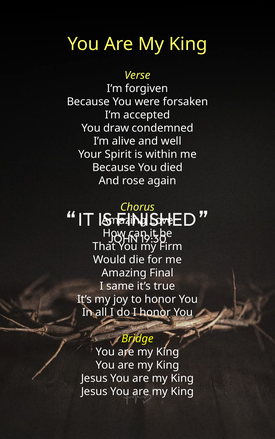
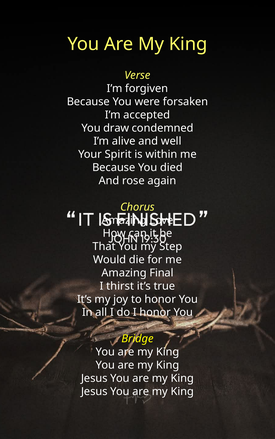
Firm: Firm -> Step
same: same -> thirst
